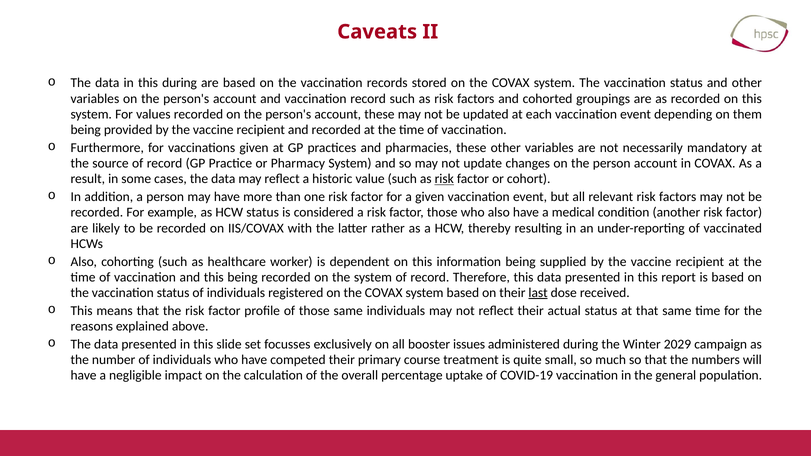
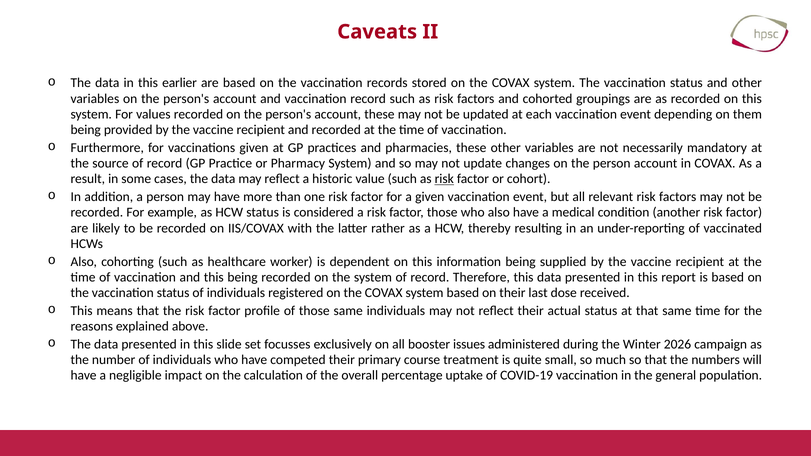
this during: during -> earlier
last underline: present -> none
2029: 2029 -> 2026
